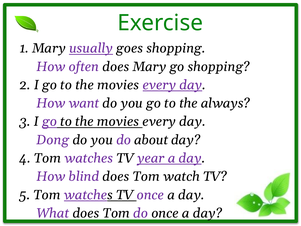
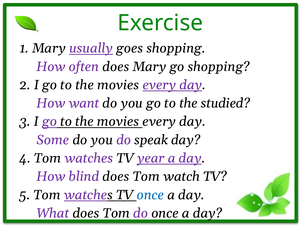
always: always -> studied
Dong: Dong -> Some
about: about -> speak
once at (150, 195) colour: purple -> blue
